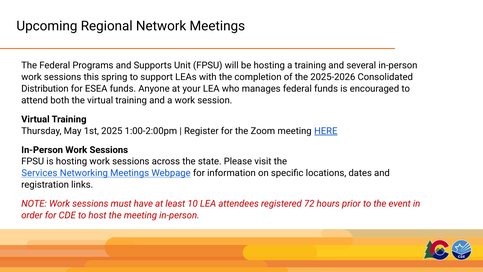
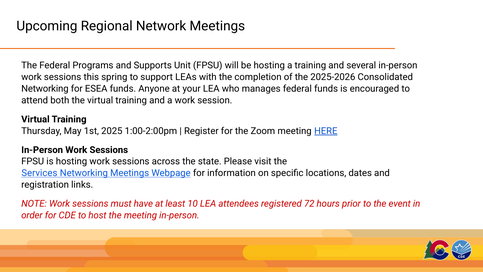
Distribution at (45, 89): Distribution -> Networking
